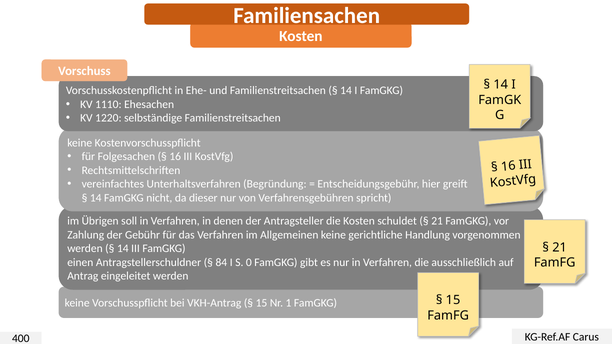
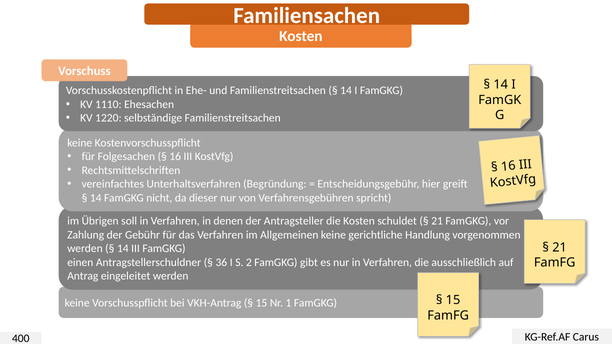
84: 84 -> 36
0: 0 -> 2
